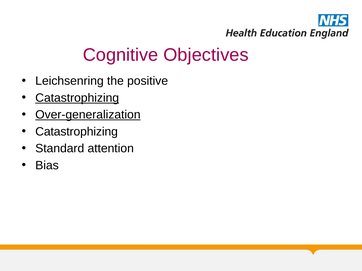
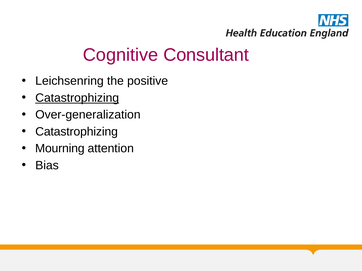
Objectives: Objectives -> Consultant
Over-generalization underline: present -> none
Standard: Standard -> Mourning
